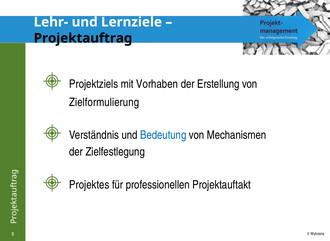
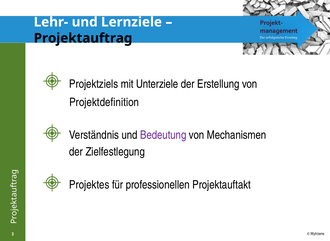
Vorhaben: Vorhaben -> Unterziele
Zielformulierung: Zielformulierung -> Projektdefinition
Bedeutung colour: blue -> purple
